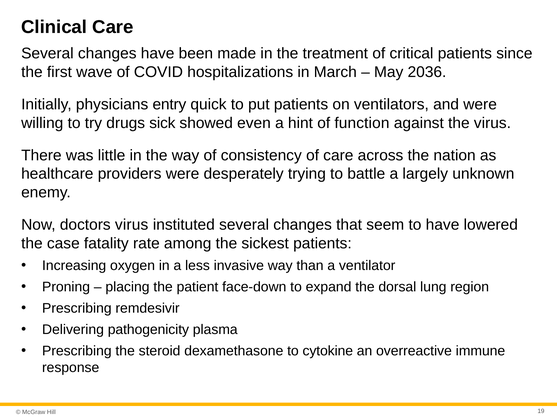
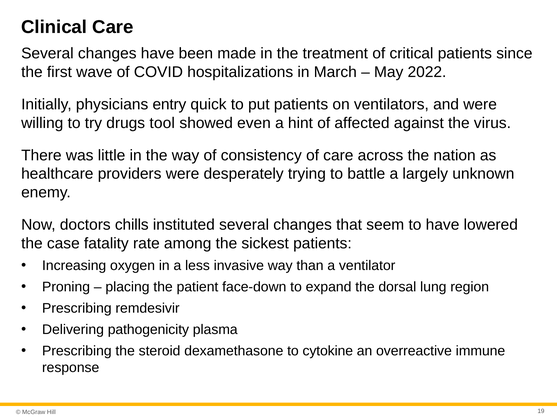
2036: 2036 -> 2022
sick: sick -> tool
function: function -> affected
doctors virus: virus -> chills
